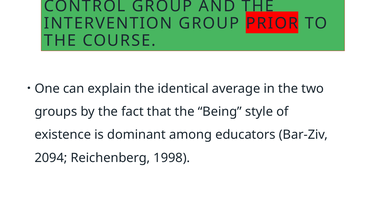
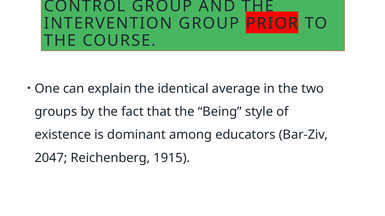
2094: 2094 -> 2047
1998: 1998 -> 1915
